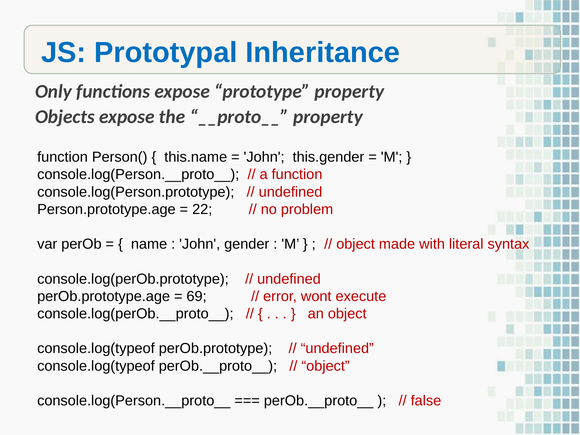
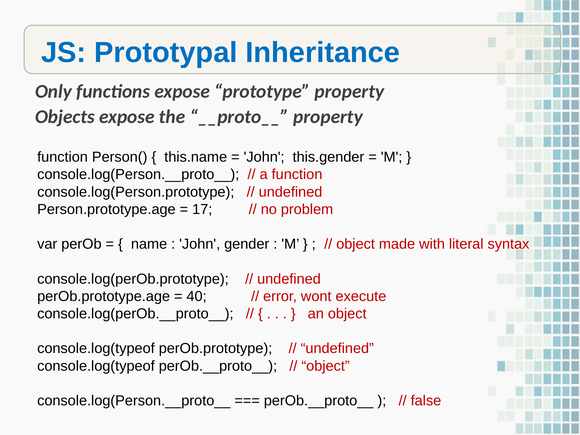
22: 22 -> 17
69: 69 -> 40
